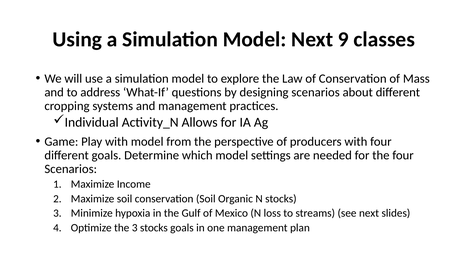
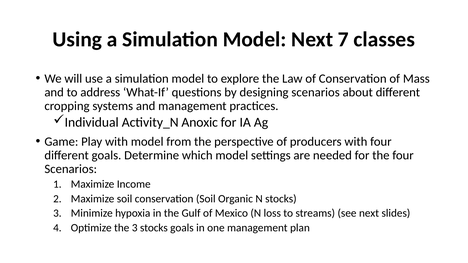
9: 9 -> 7
Allows: Allows -> Anoxic
